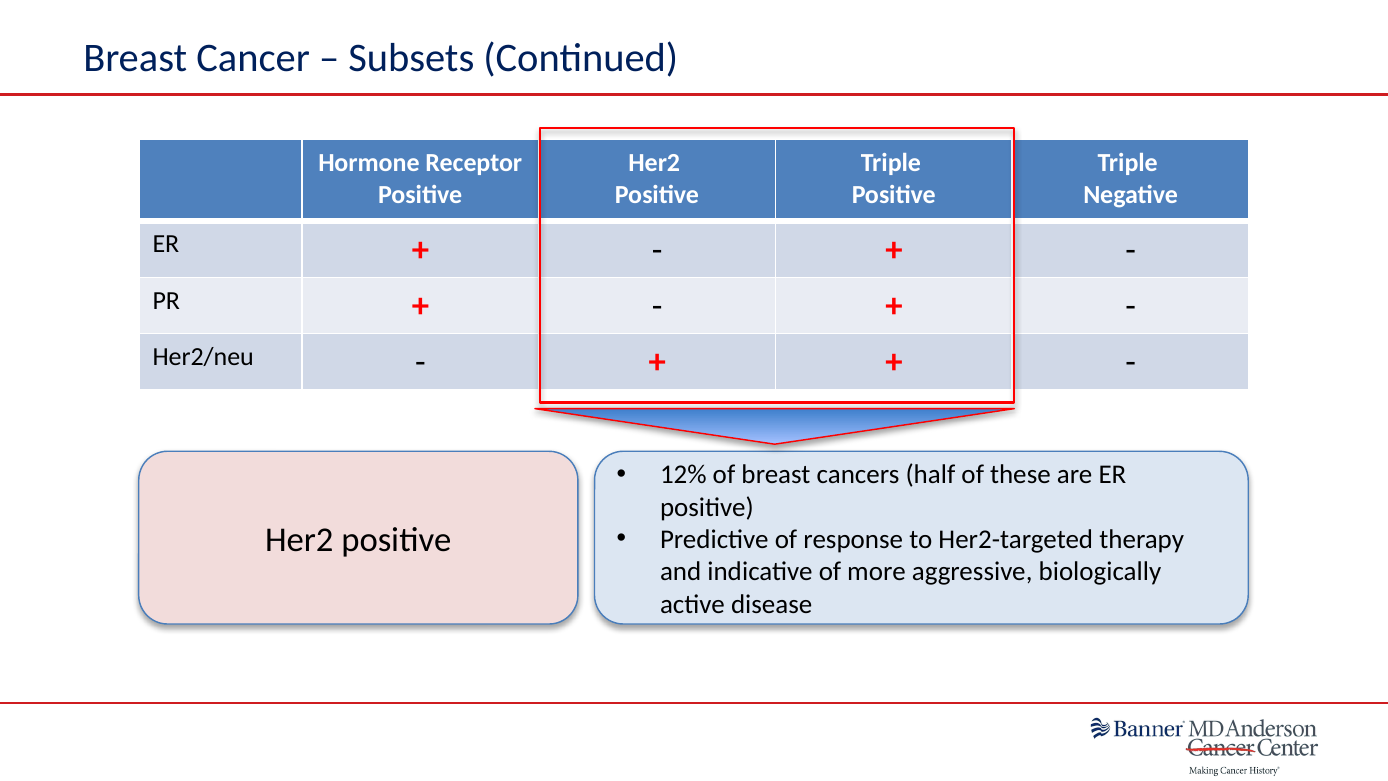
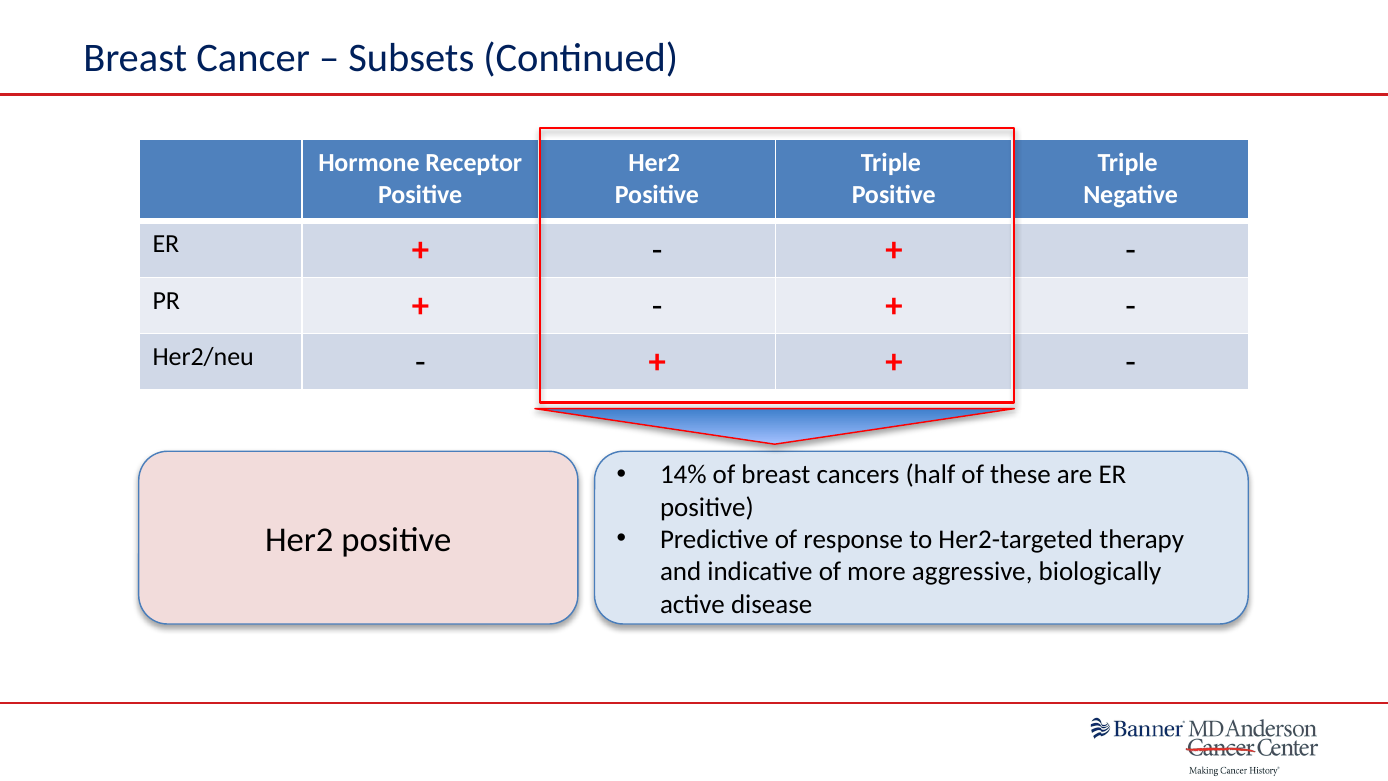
12%: 12% -> 14%
